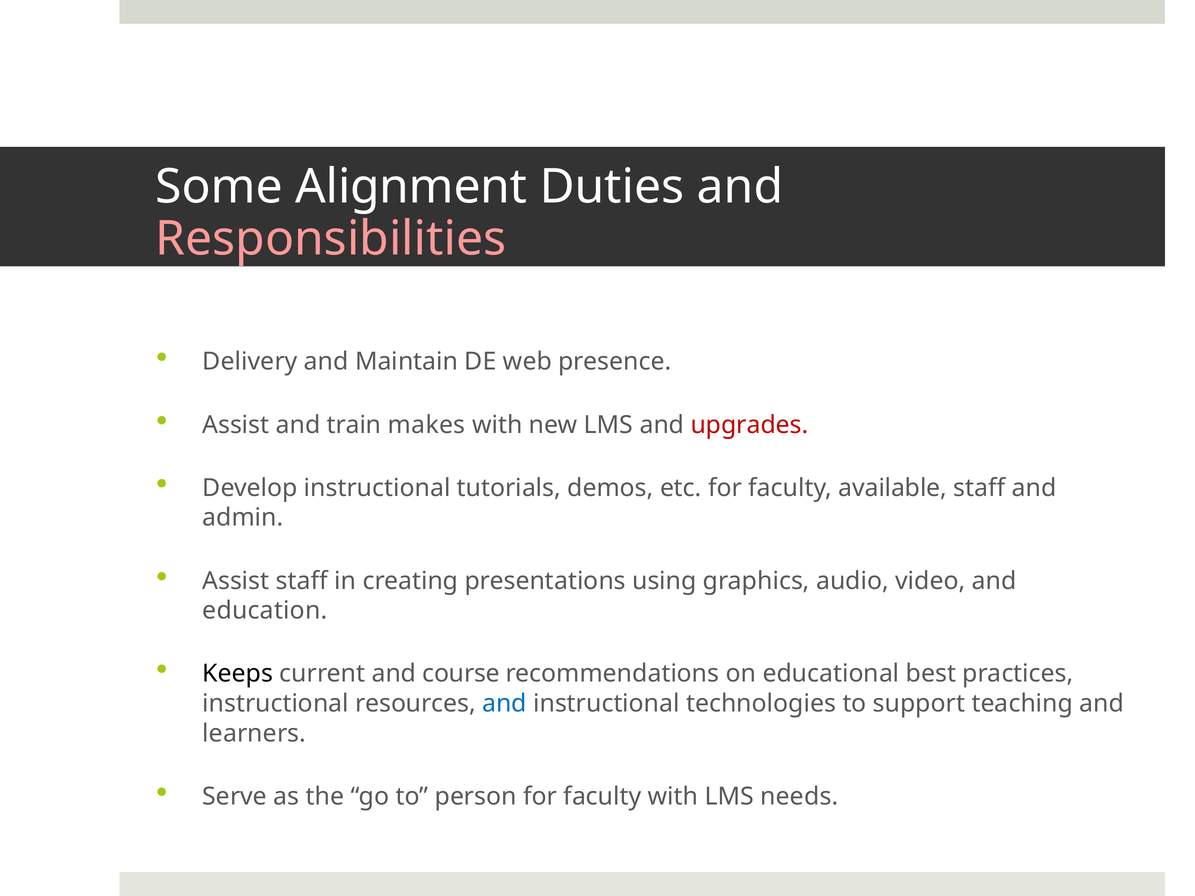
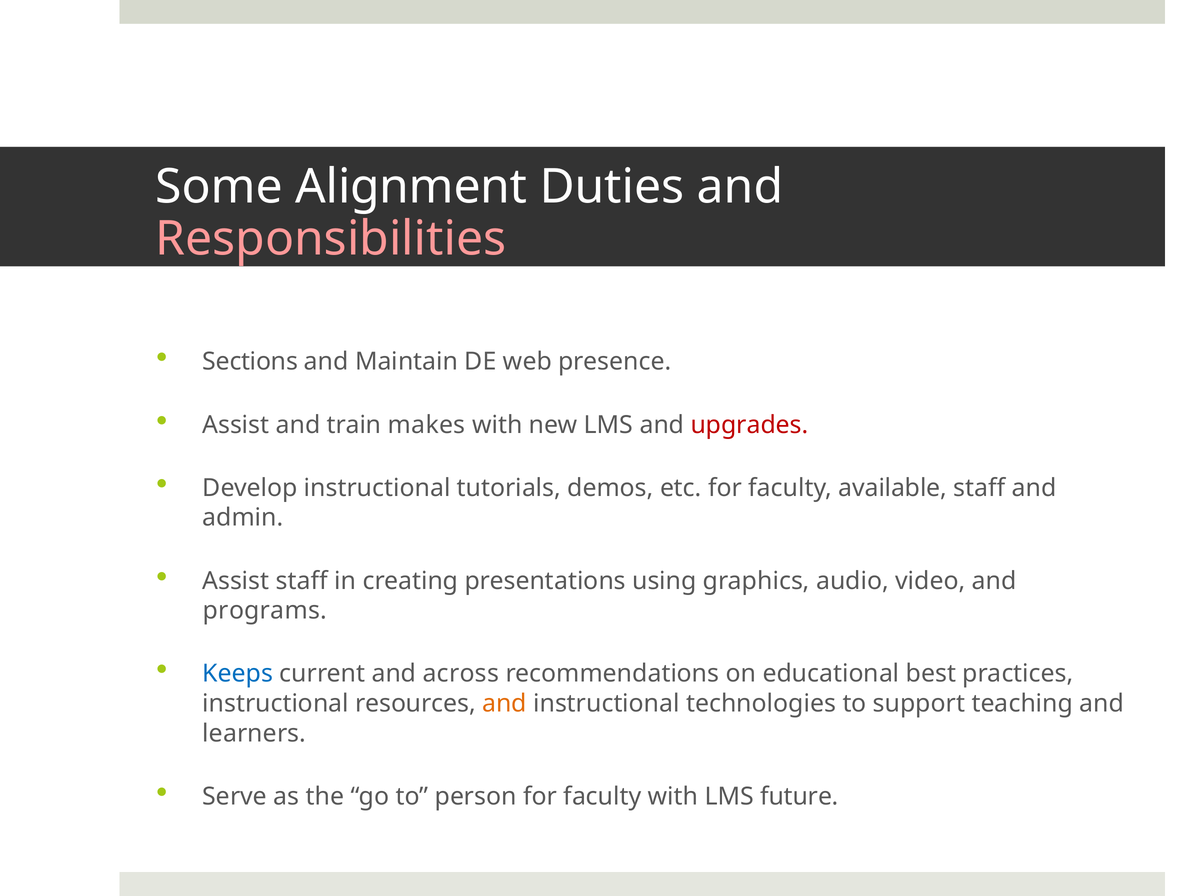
Delivery: Delivery -> Sections
education: education -> programs
Keeps colour: black -> blue
course: course -> across
and at (504, 704) colour: blue -> orange
needs: needs -> future
